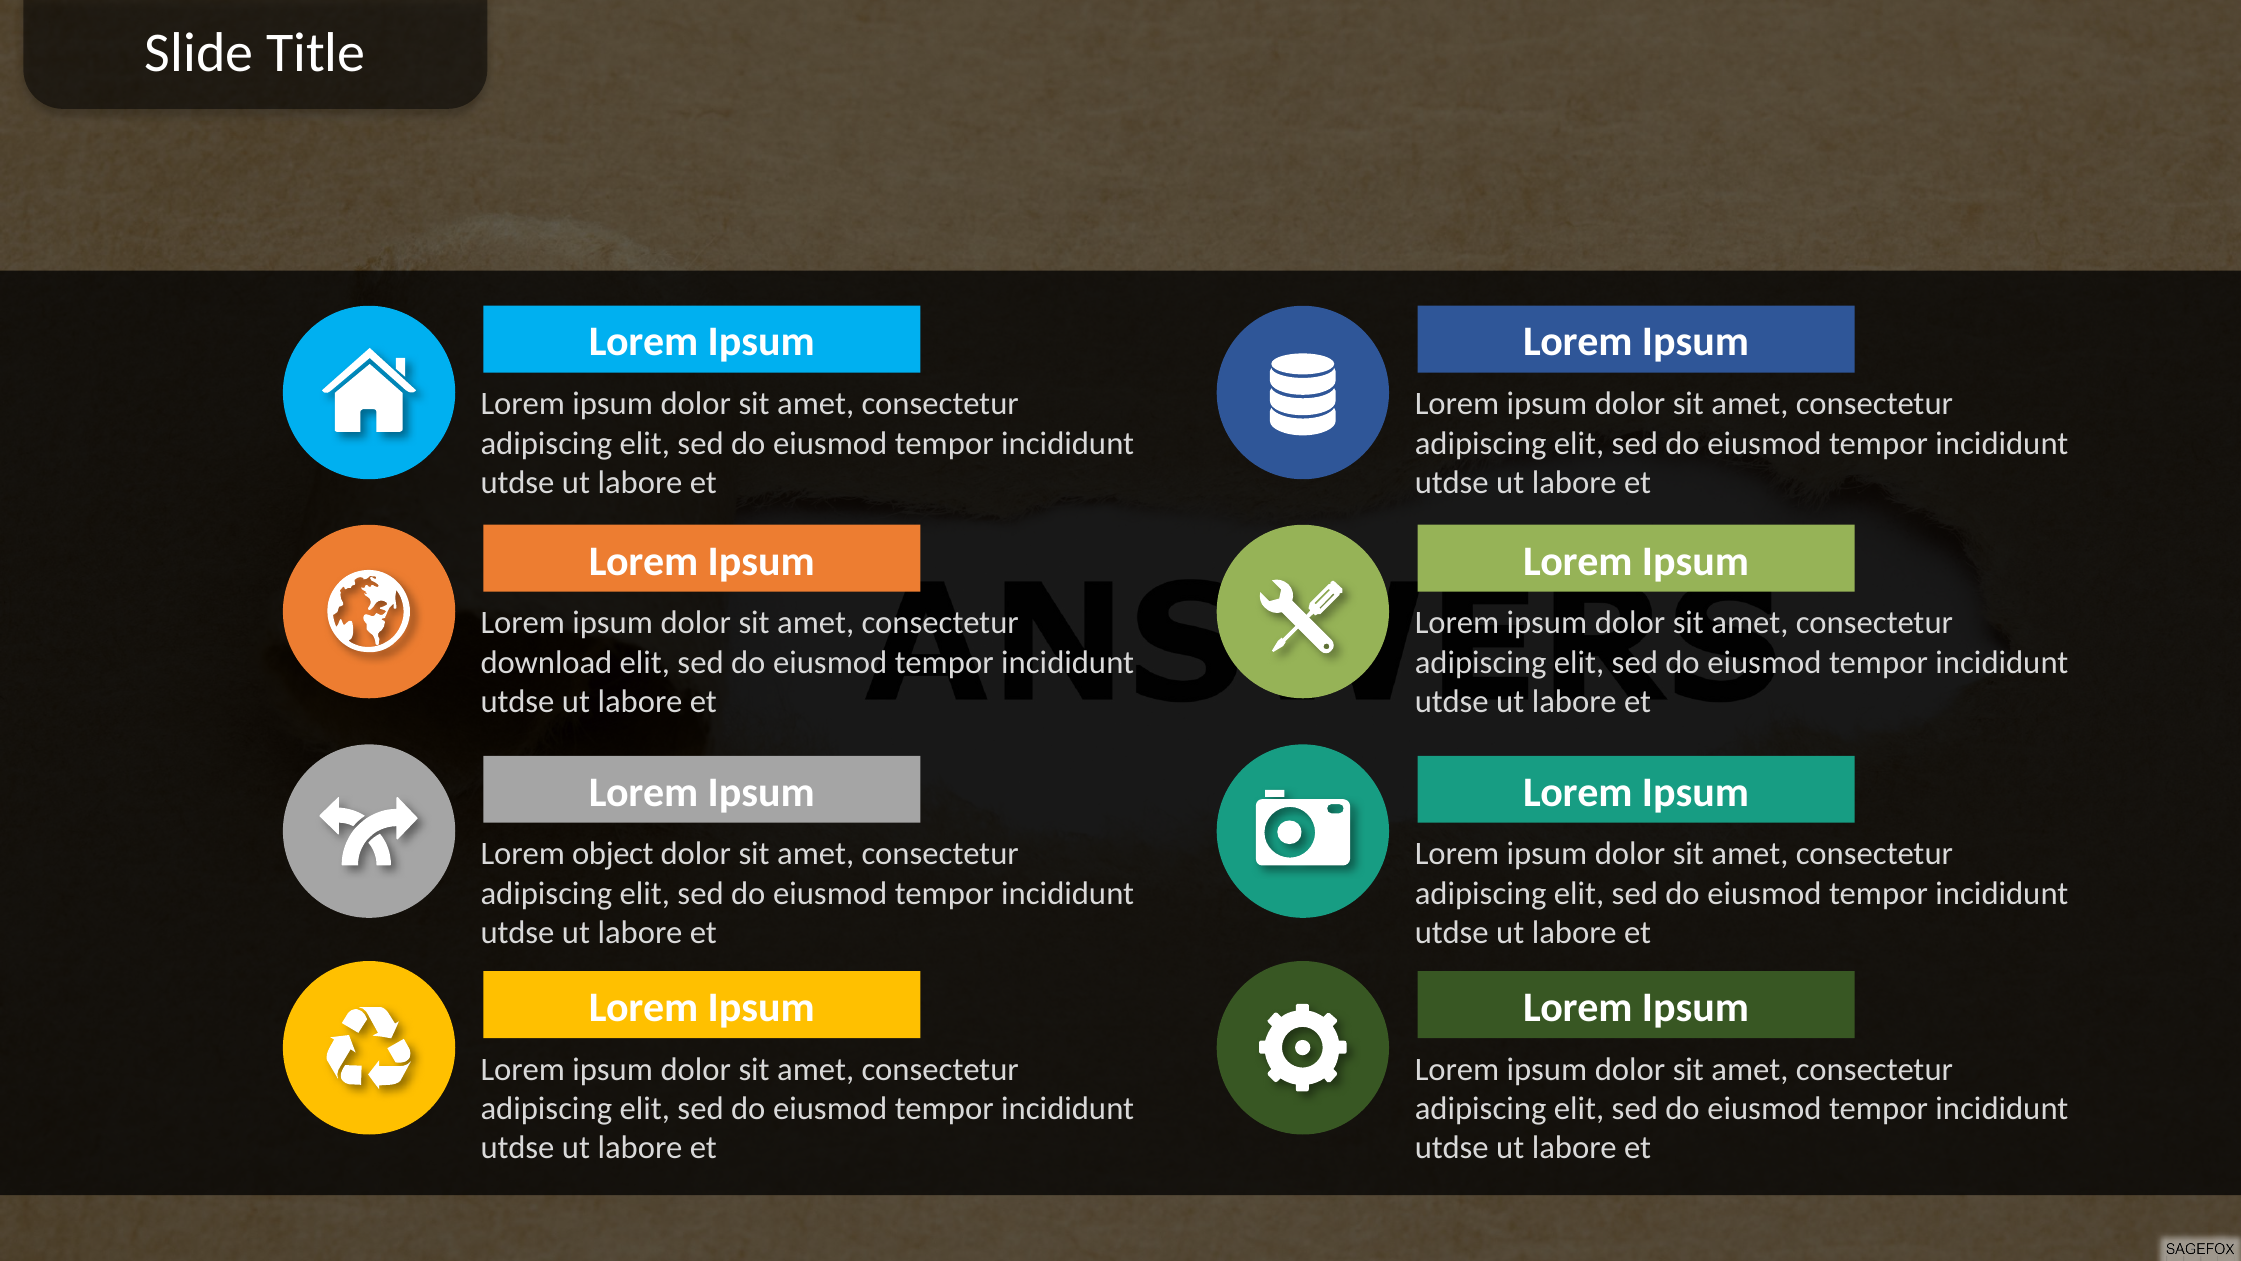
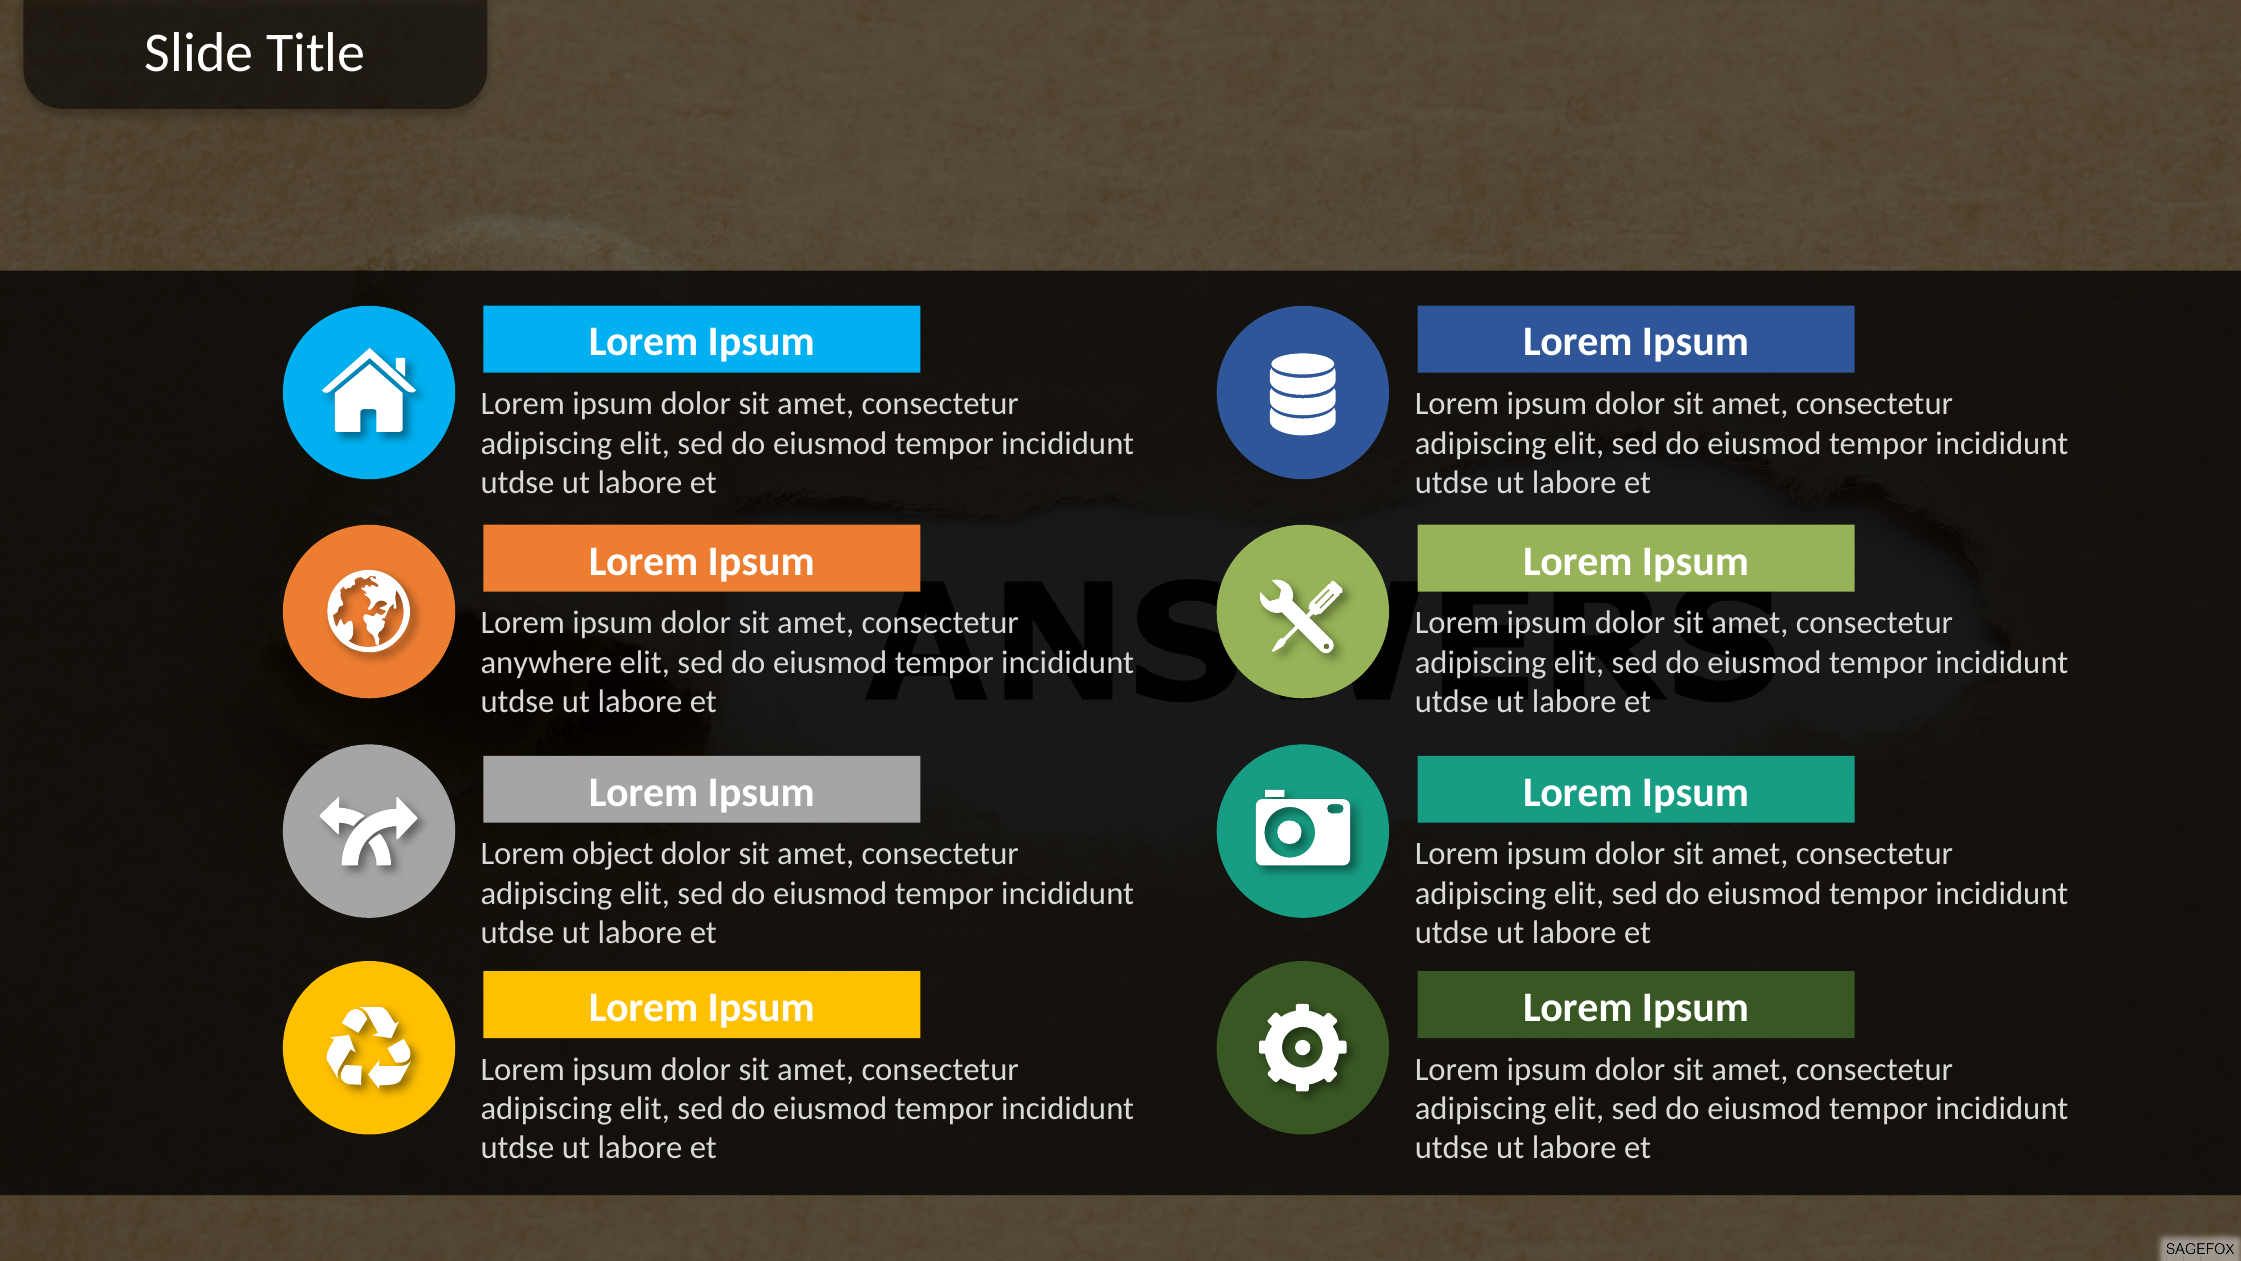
download: download -> anywhere
